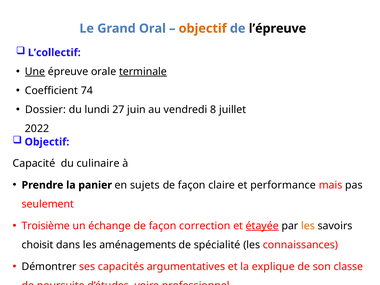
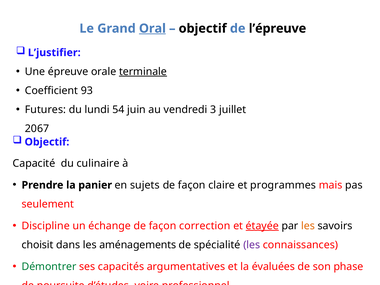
Oral underline: none -> present
objectif at (203, 28) colour: orange -> black
L’collectif: L’collectif -> L’justifier
Une underline: present -> none
74: 74 -> 93
Dossier: Dossier -> Futures
27: 27 -> 54
8: 8 -> 3
2022: 2022 -> 2067
performance: performance -> programmes
Troisième: Troisième -> Discipline
les at (252, 245) colour: black -> purple
Démontrer colour: black -> green
explique: explique -> évaluées
classe: classe -> phase
